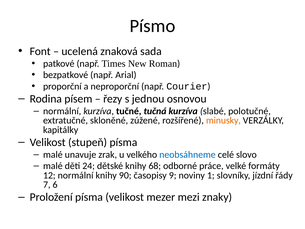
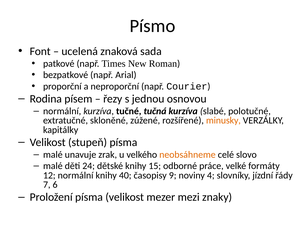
neobsáhneme colour: blue -> orange
68: 68 -> 15
90: 90 -> 40
1: 1 -> 4
